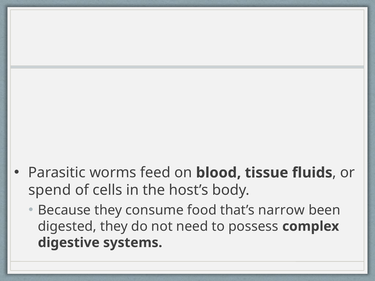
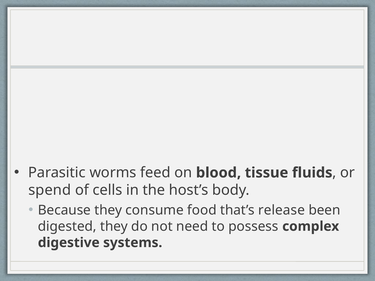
narrow: narrow -> release
